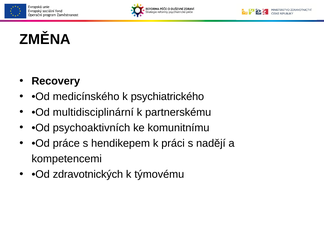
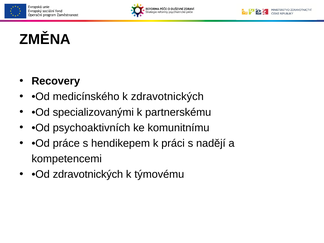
k psychiatrického: psychiatrického -> zdravotnických
multidisciplinární: multidisciplinární -> specializovanými
